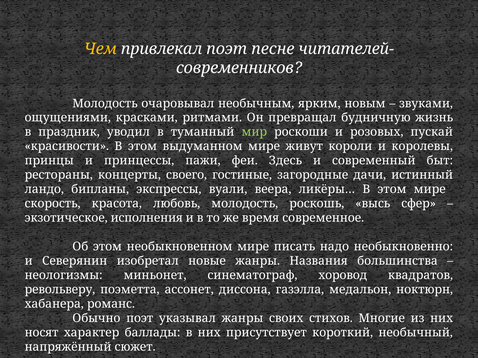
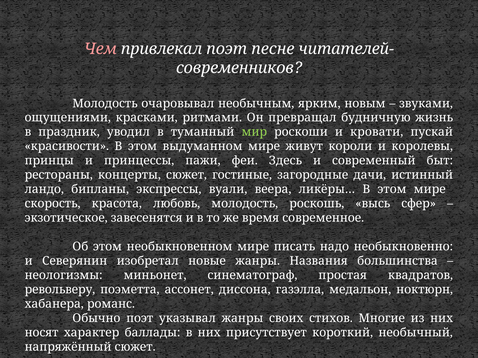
Чем colour: yellow -> pink
розовых: розовых -> кровати
концерты своего: своего -> сюжет
исполнения: исполнения -> завесенятся
хоровод: хоровод -> простая
